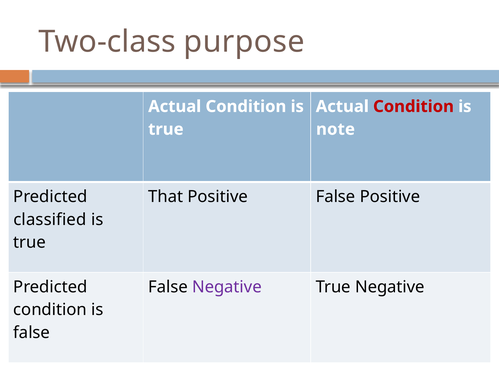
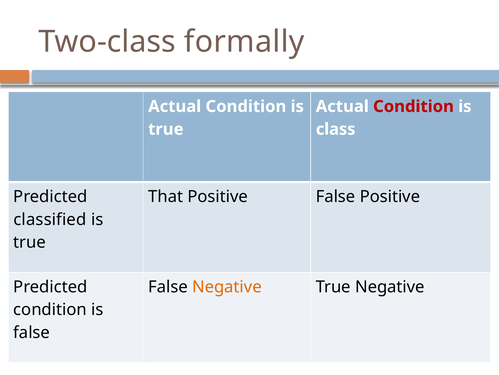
purpose: purpose -> formally
note: note -> class
Negative at (227, 286) colour: purple -> orange
